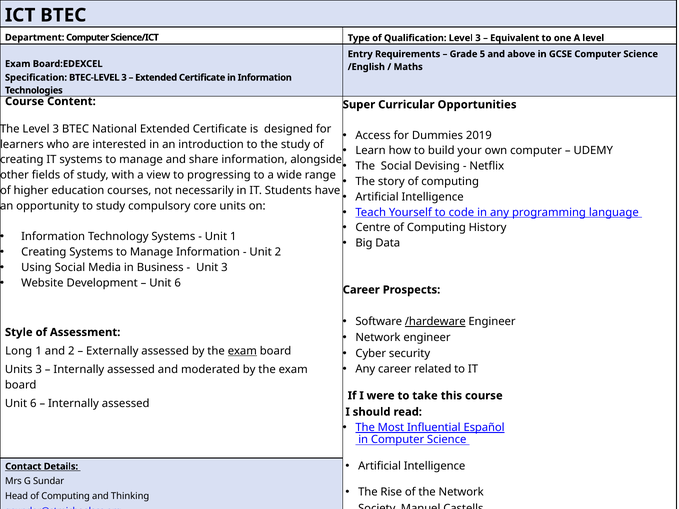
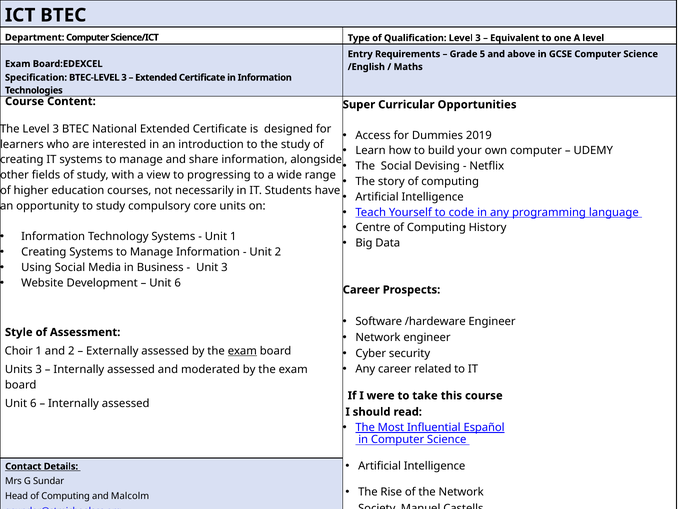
/hardeware underline: present -> none
Long: Long -> Choir
Thinking: Thinking -> Malcolm
